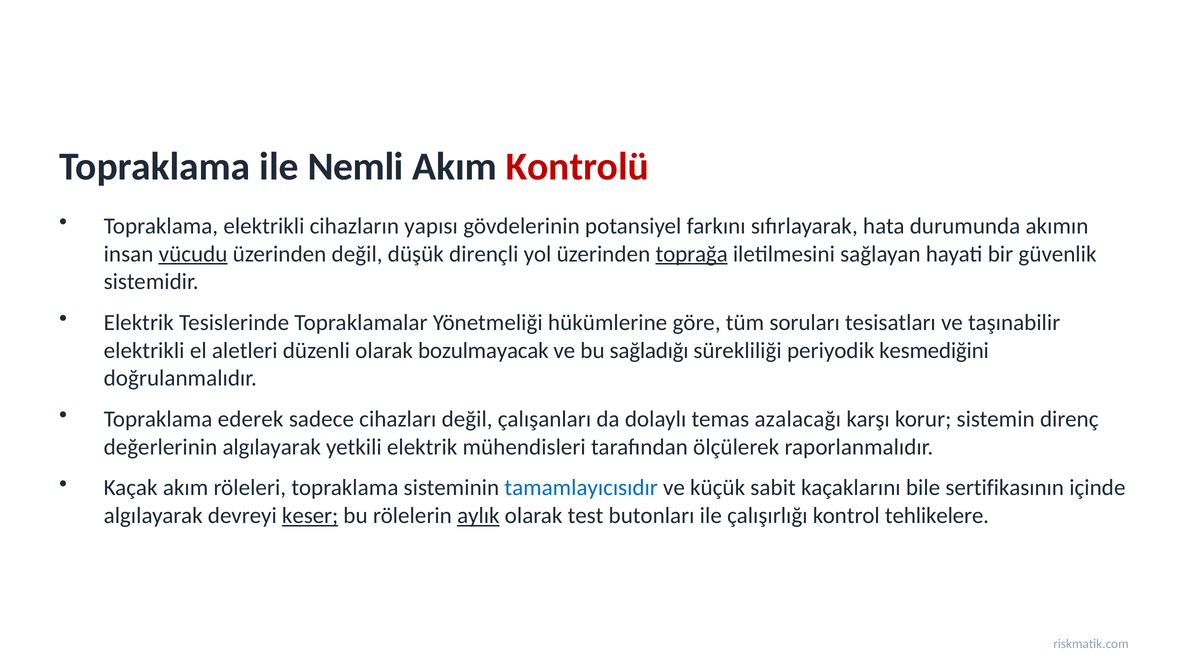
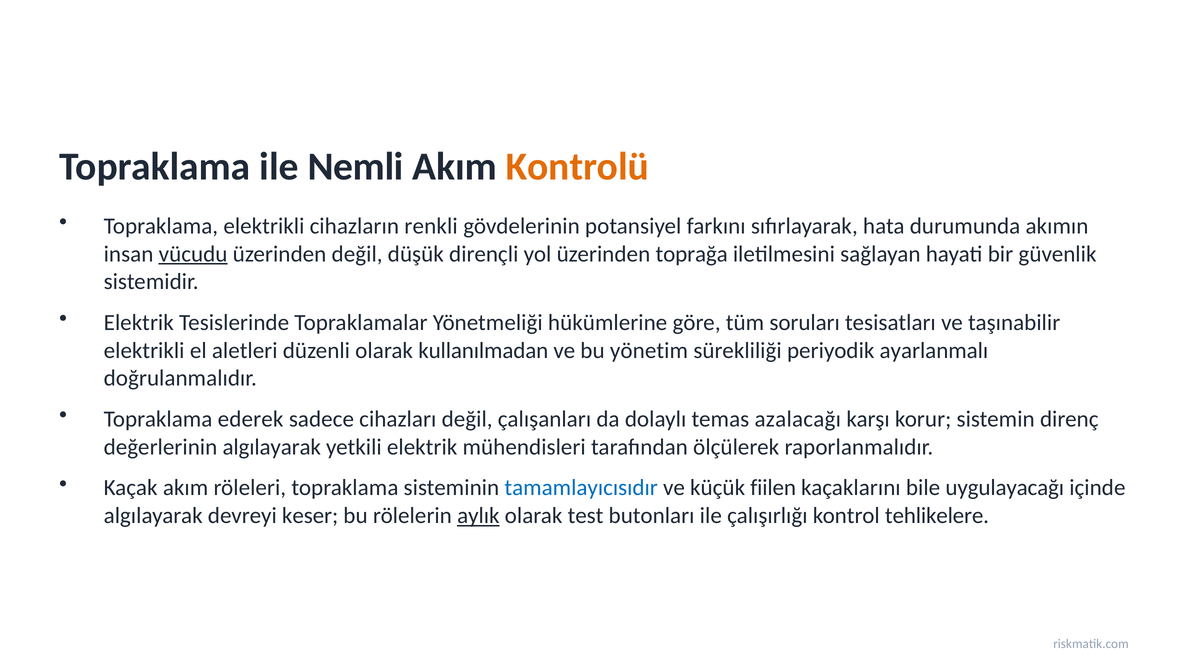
Kontrolü colour: red -> orange
yapısı: yapısı -> renkli
toprağa underline: present -> none
bozulmayacak: bozulmayacak -> kullanılmadan
sağladığı: sağladığı -> yönetim
kesmediğini: kesmediğini -> ayarlanmalı
sabit: sabit -> fiilen
sertifikasının: sertifikasının -> uygulayacağı
keser underline: present -> none
